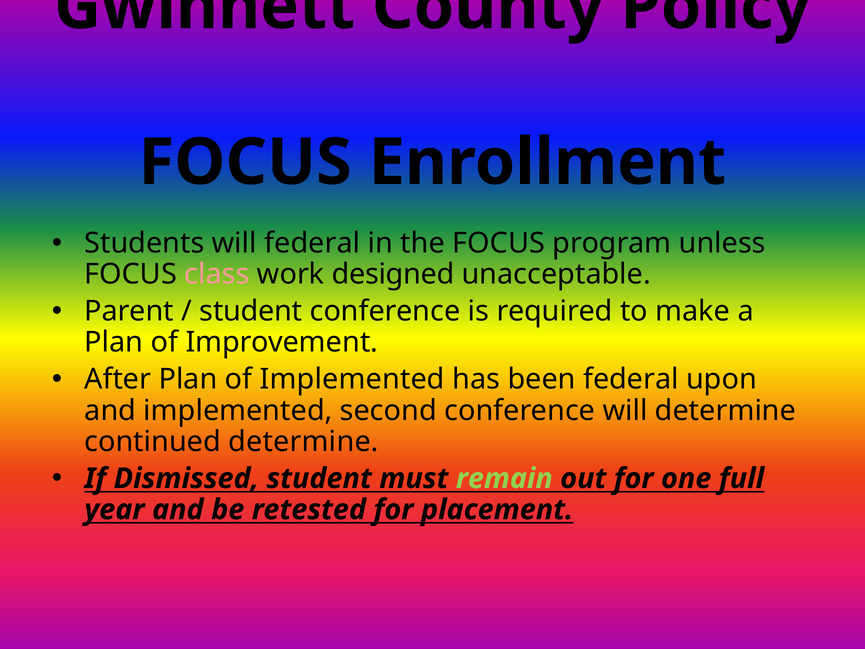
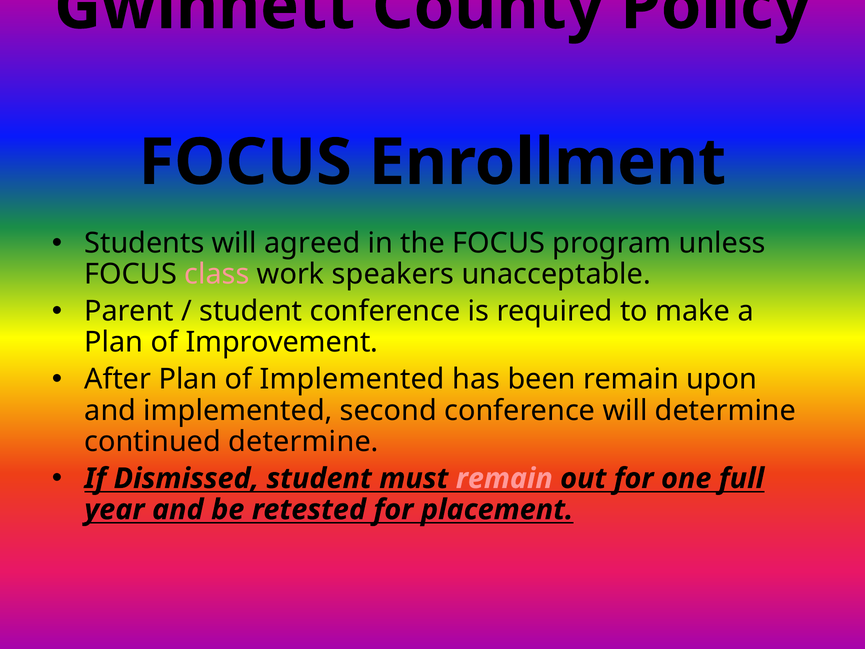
will federal: federal -> agreed
designed: designed -> speakers
been federal: federal -> remain
remain at (504, 478) colour: light green -> pink
